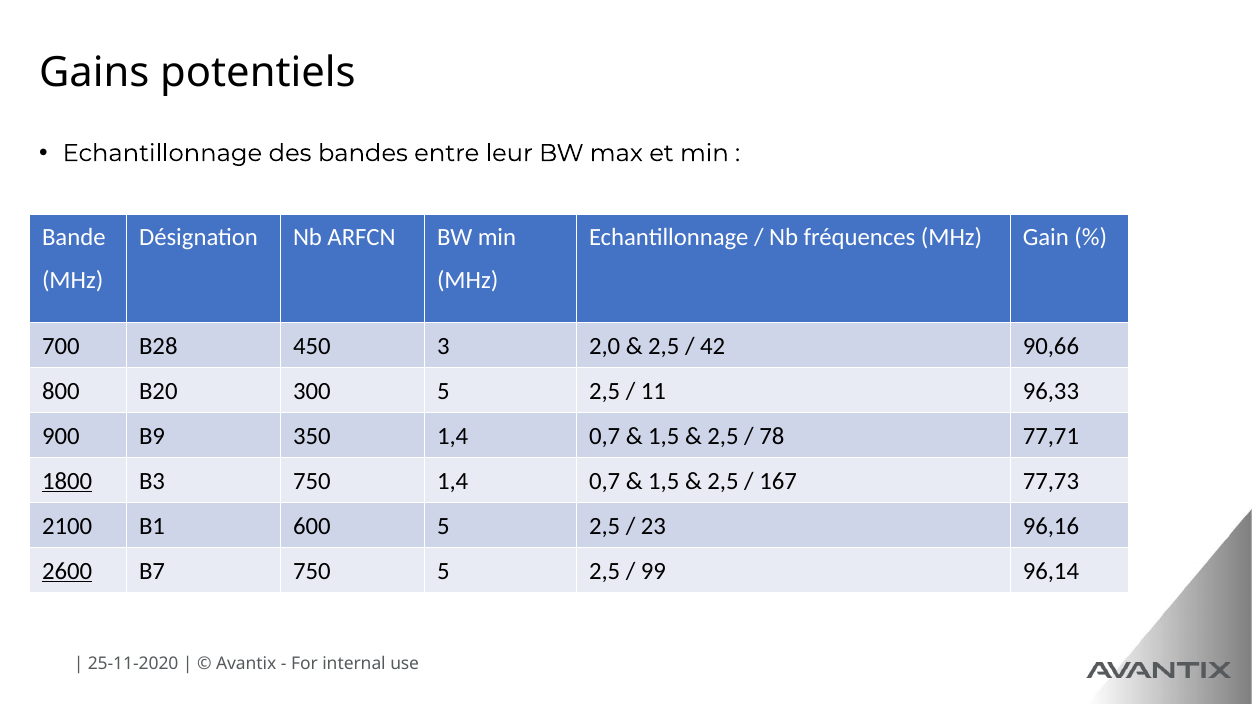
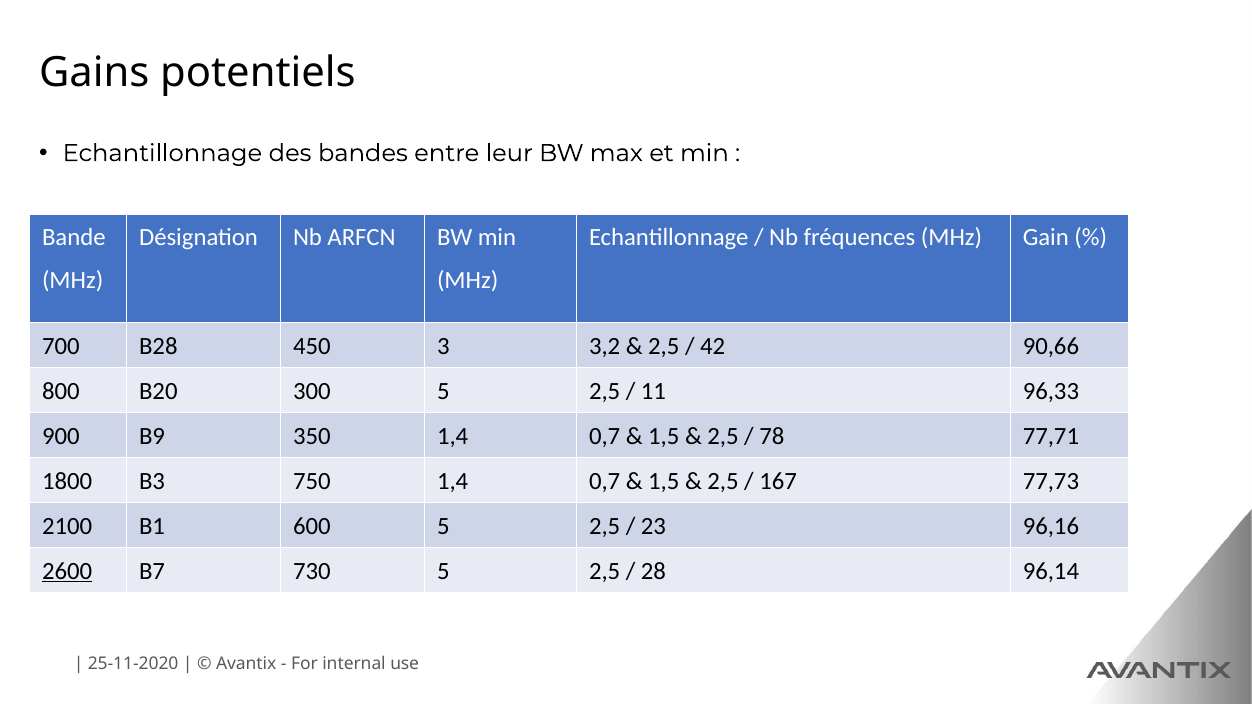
2,0: 2,0 -> 3,2
1800 underline: present -> none
B7 750: 750 -> 730
99: 99 -> 28
